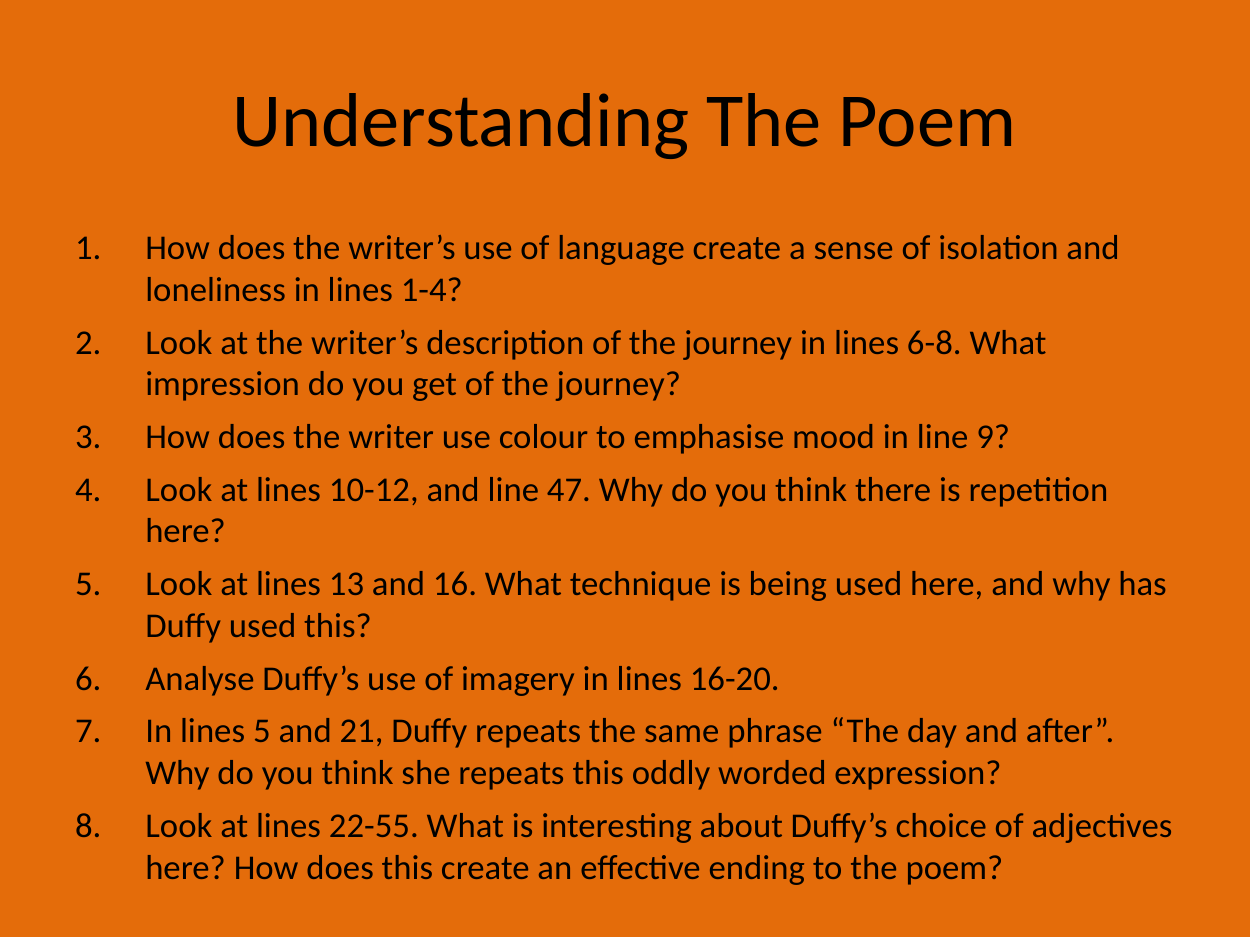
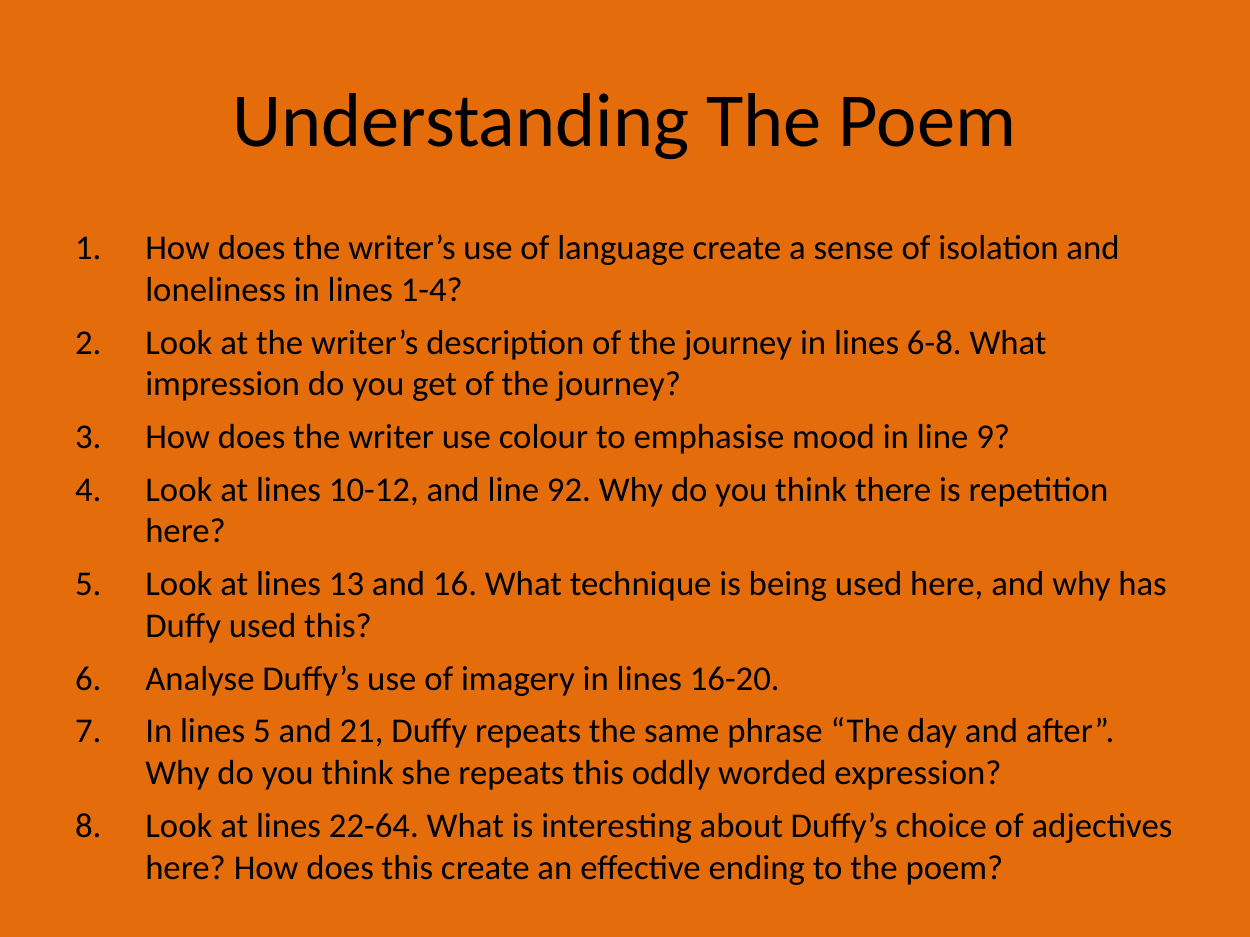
47: 47 -> 92
22-55: 22-55 -> 22-64
